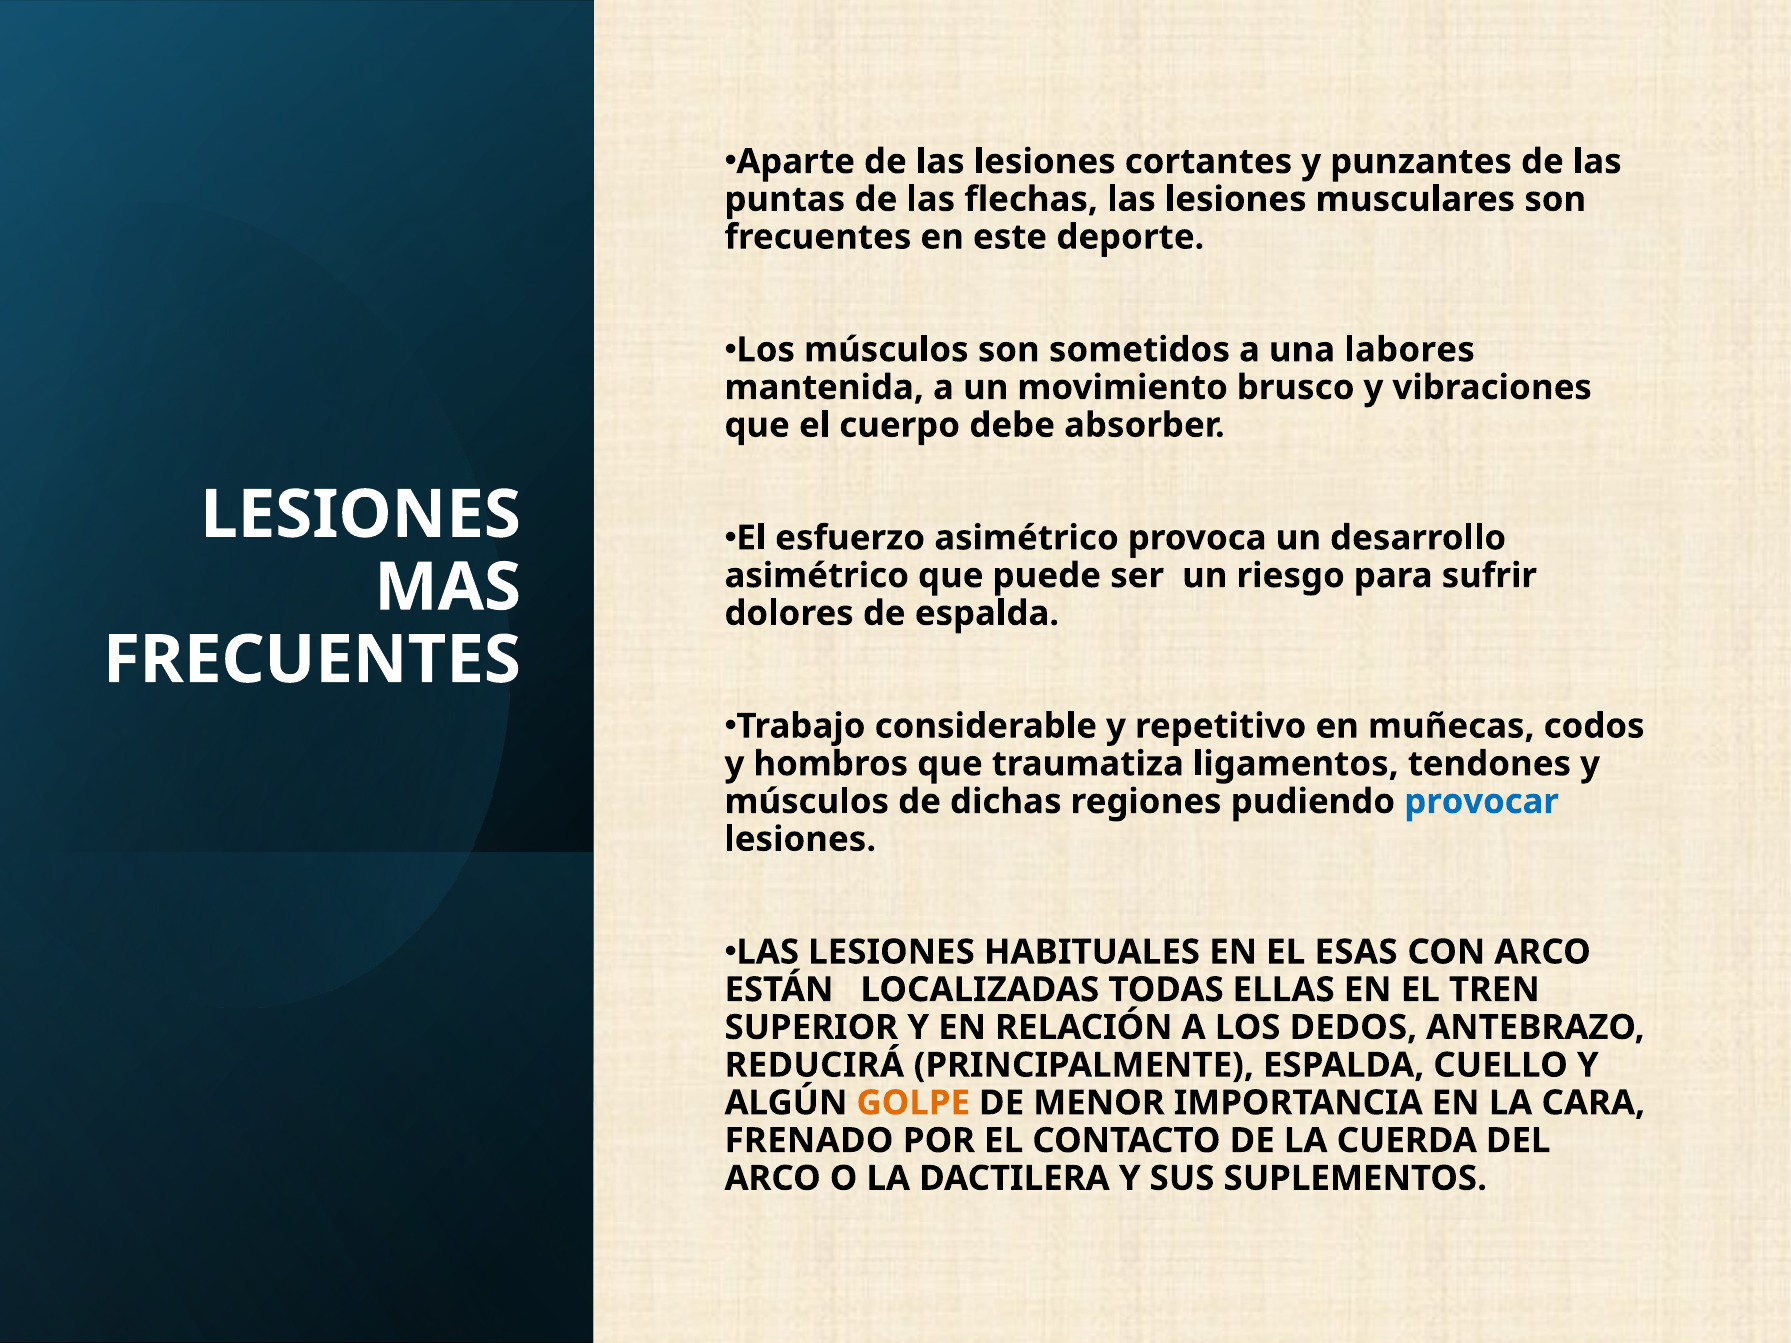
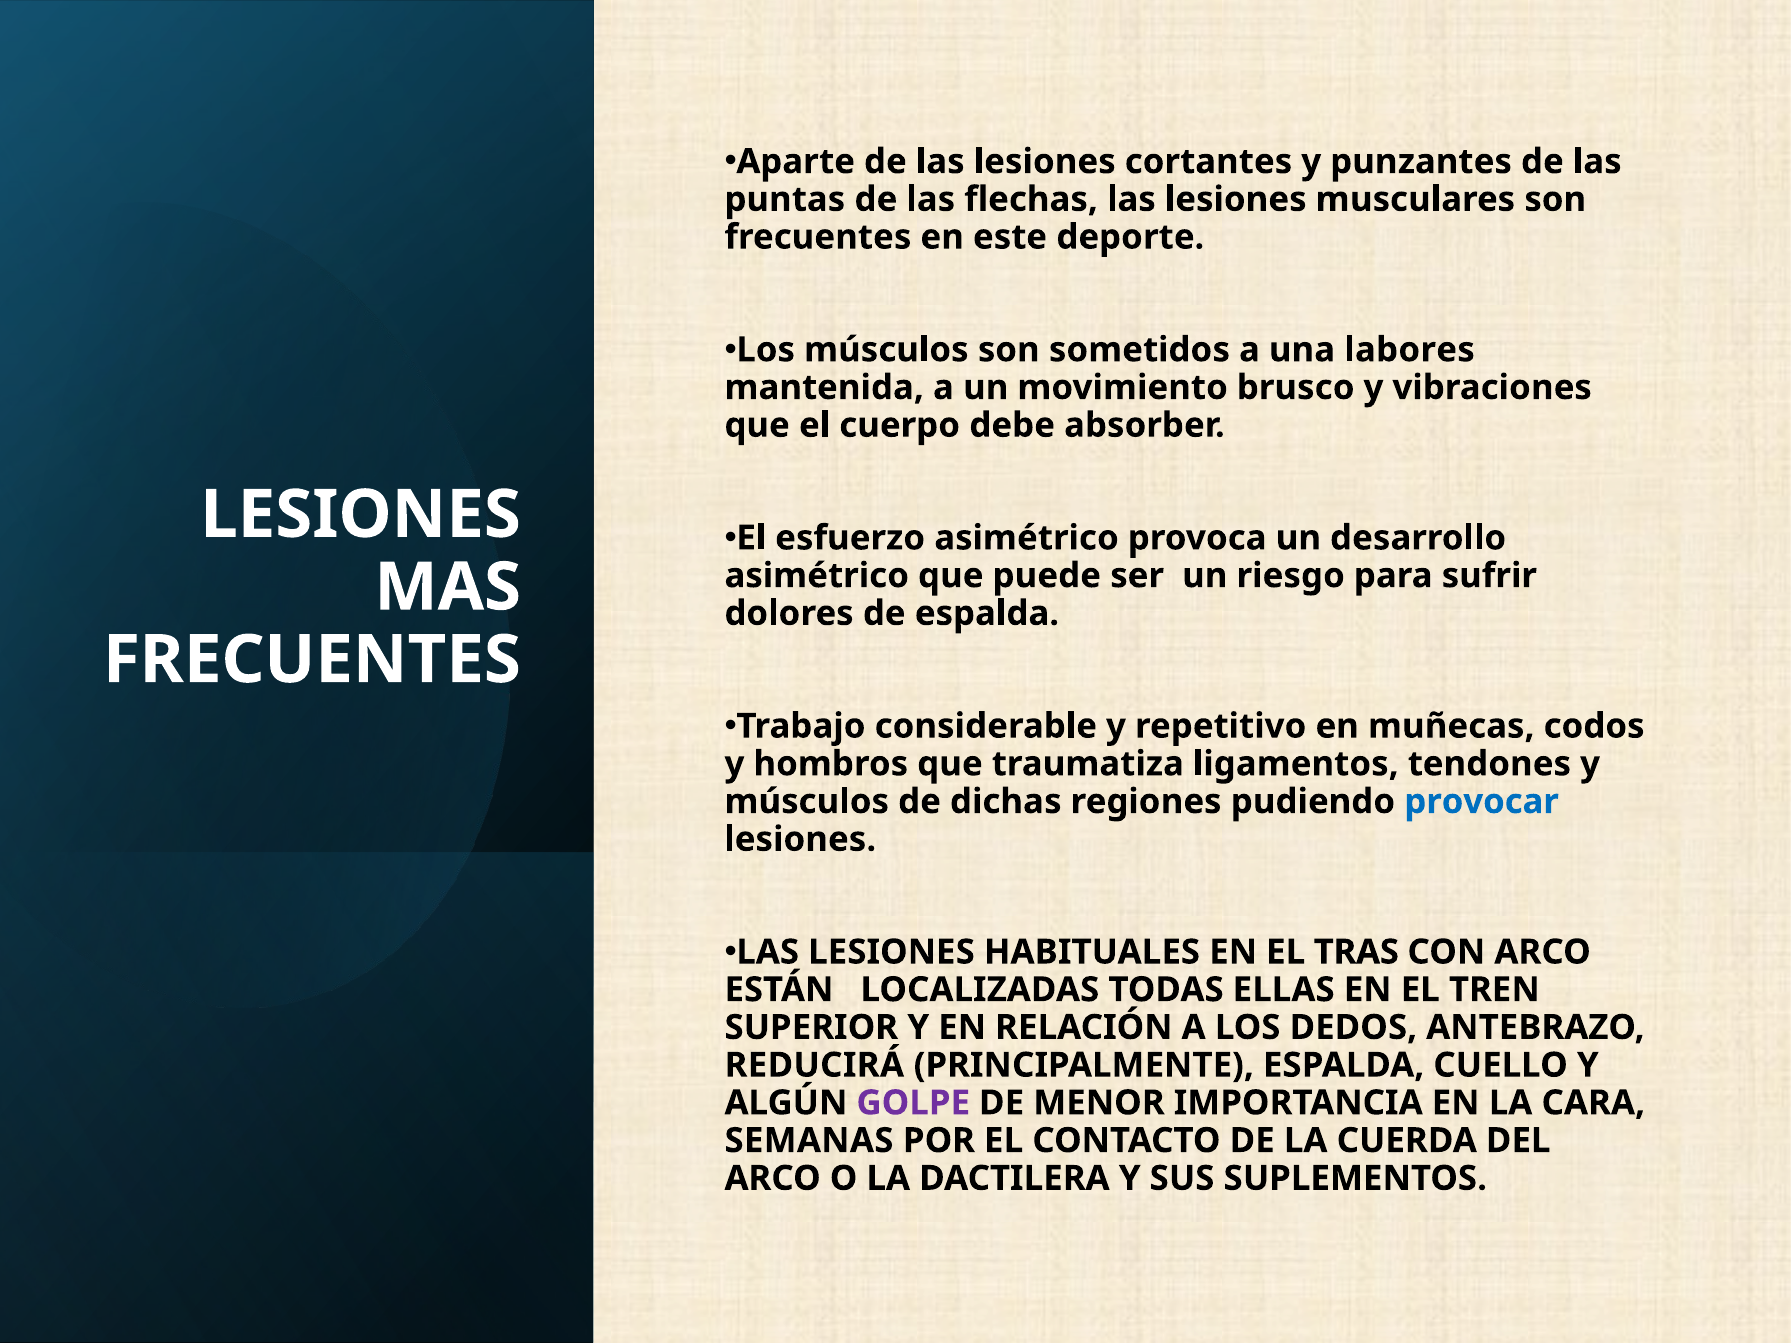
ESAS: ESAS -> TRAS
GOLPE colour: orange -> purple
FRENADO: FRENADO -> SEMANAS
